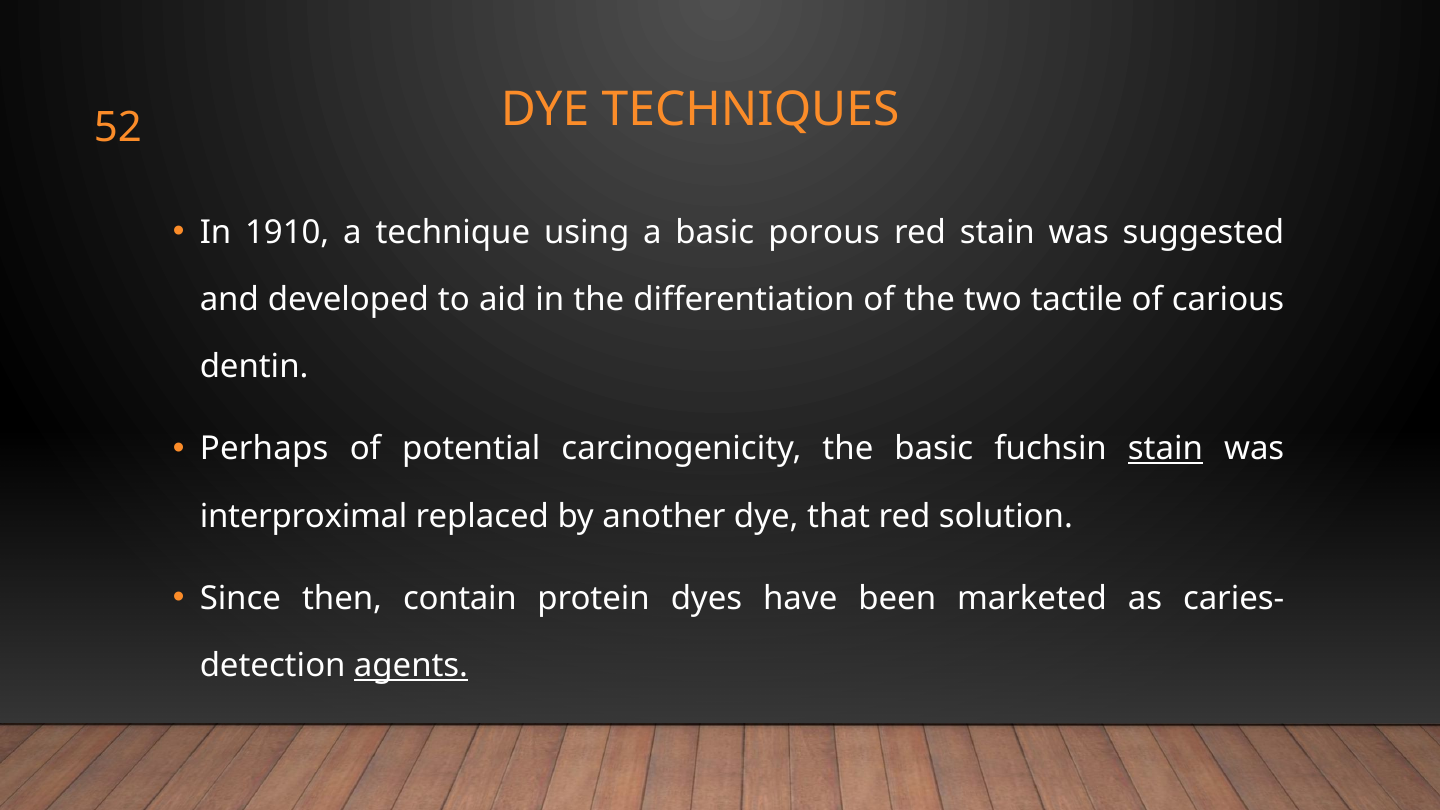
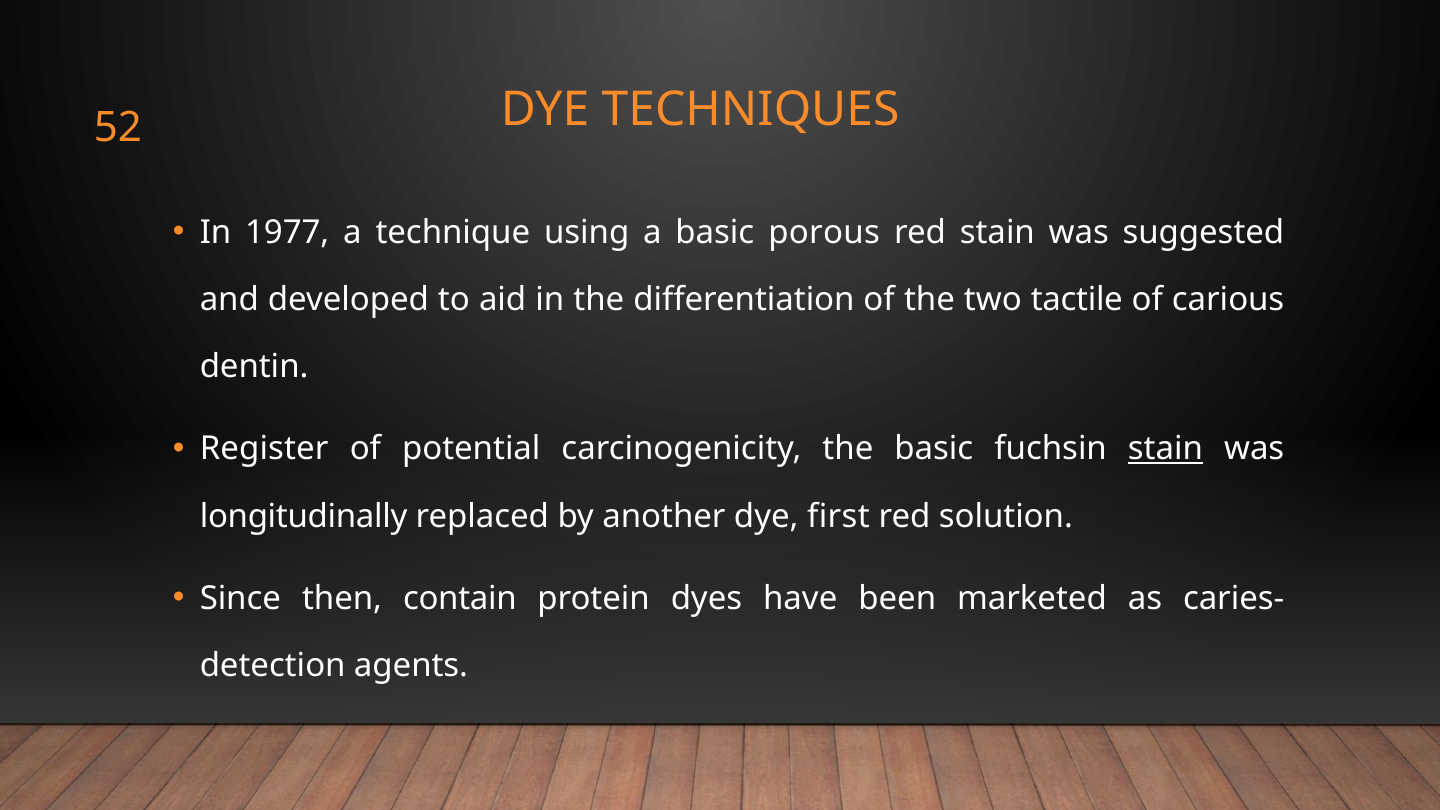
1910: 1910 -> 1977
Perhaps: Perhaps -> Register
interproximal: interproximal -> longitudinally
that: that -> first
agents underline: present -> none
